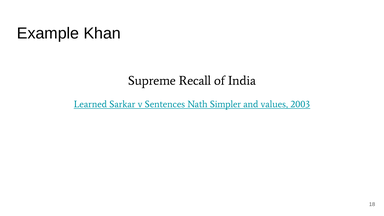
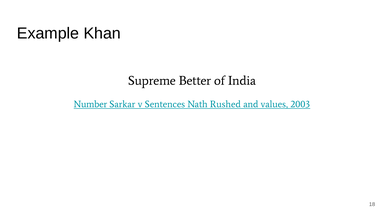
Recall: Recall -> Better
Learned: Learned -> Number
Simpler: Simpler -> Rushed
